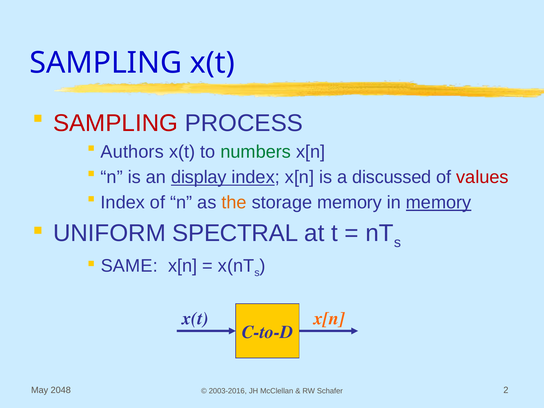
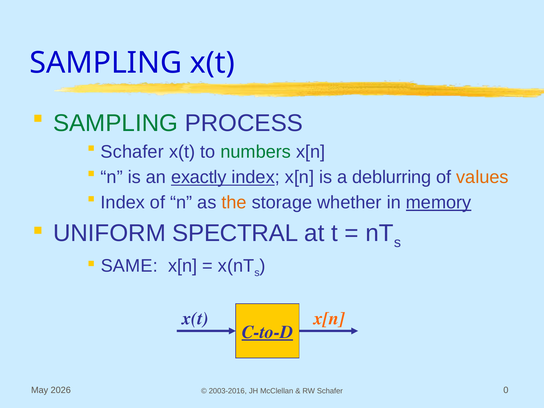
SAMPLING at (116, 123) colour: red -> green
Authors at (132, 152): Authors -> Schafer
display: display -> exactly
discussed: discussed -> deblurring
values colour: red -> orange
storage memory: memory -> whether
C-to-D underline: none -> present
2048: 2048 -> 2026
2: 2 -> 0
